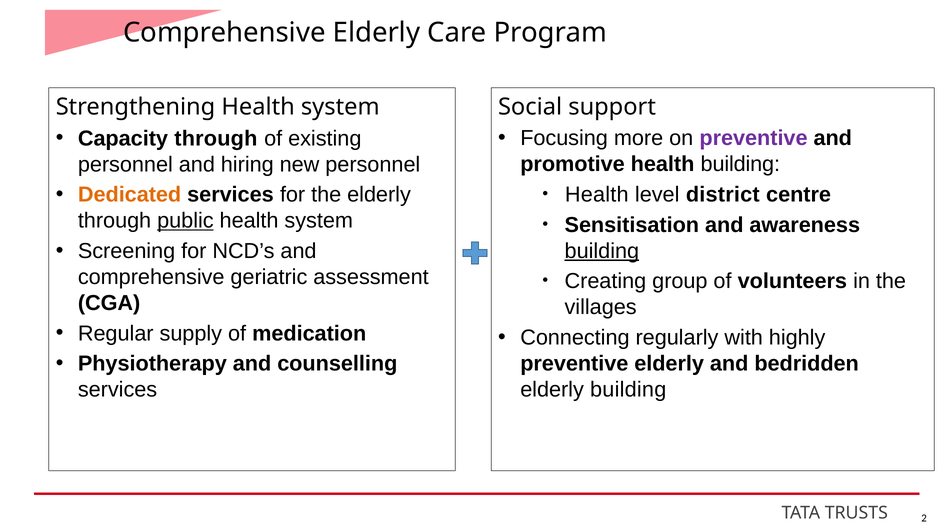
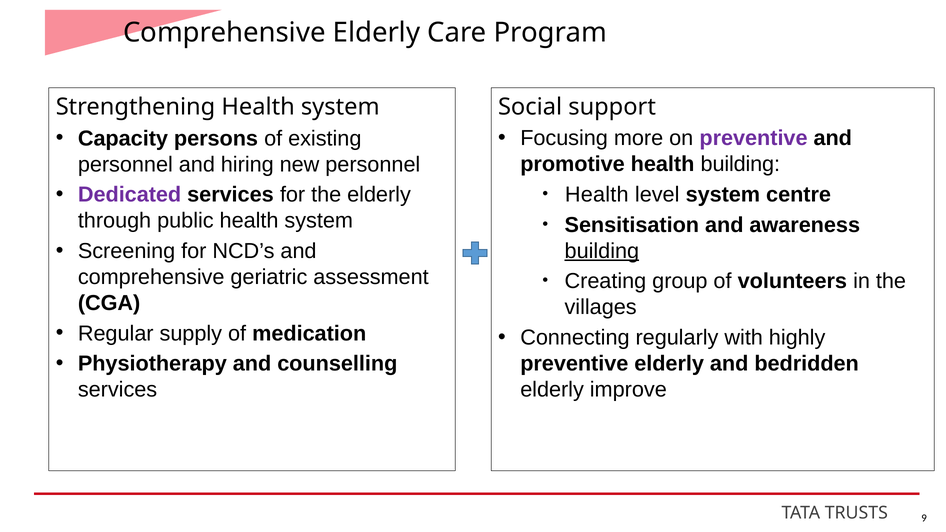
Capacity through: through -> persons
Dedicated colour: orange -> purple
level district: district -> system
public underline: present -> none
elderly building: building -> improve
2: 2 -> 9
